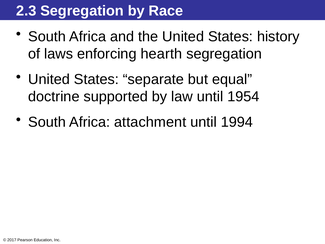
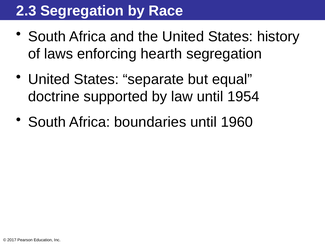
attachment: attachment -> boundaries
1994: 1994 -> 1960
